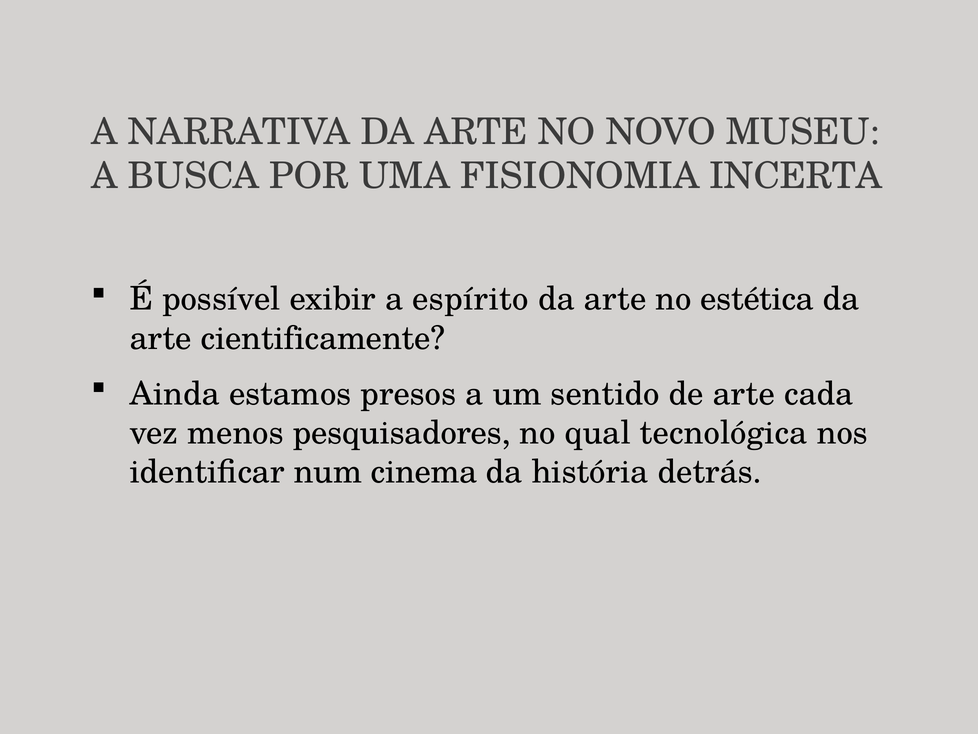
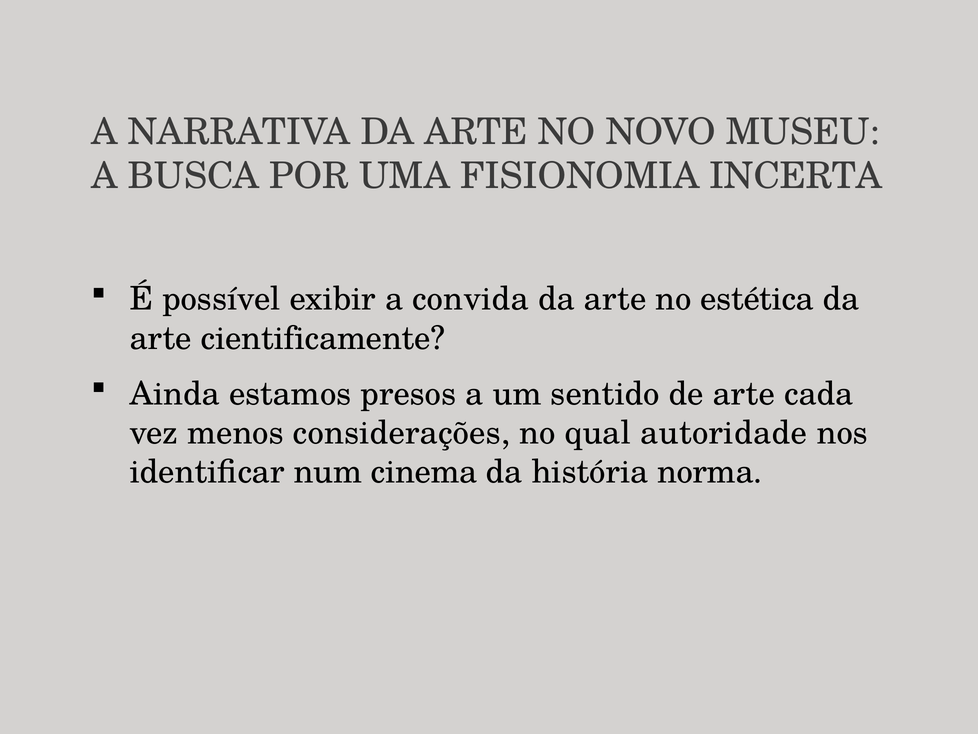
espírito: espírito -> convida
pesquisadores: pesquisadores -> considerações
tecnológica: tecnológica -> autoridade
detrás: detrás -> norma
